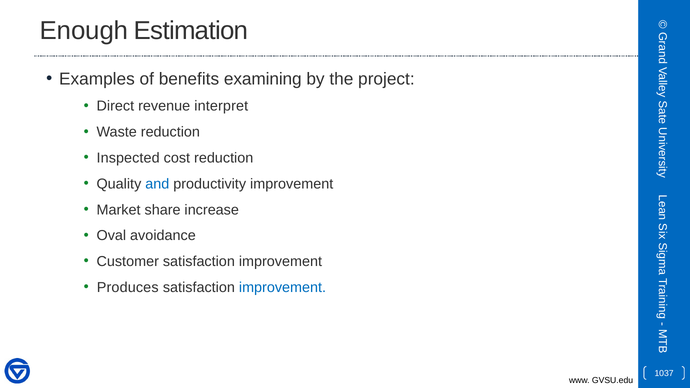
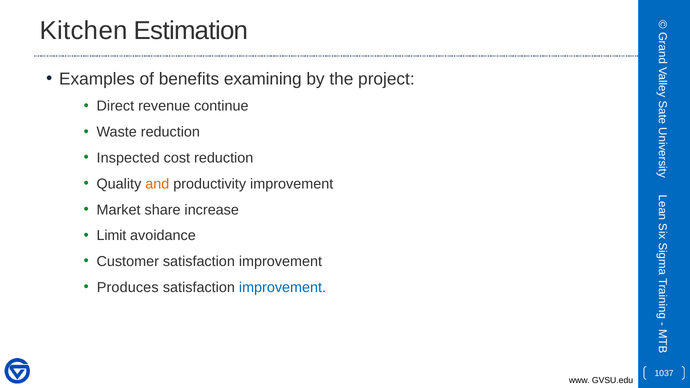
Enough: Enough -> Kitchen
interpret: interpret -> continue
and colour: blue -> orange
Oval: Oval -> Limit
